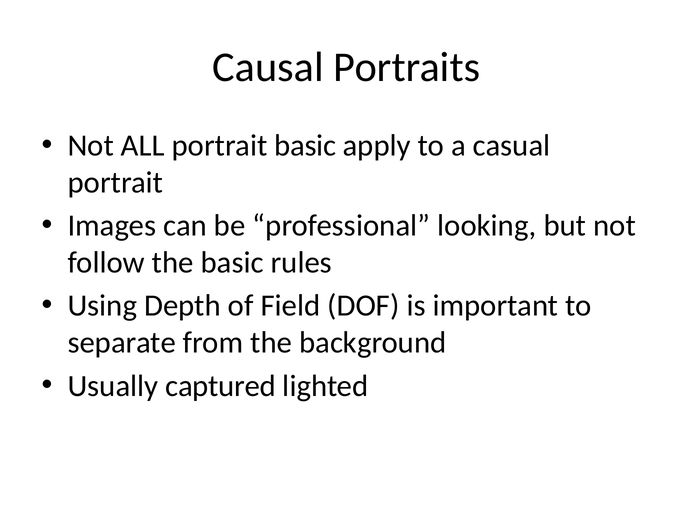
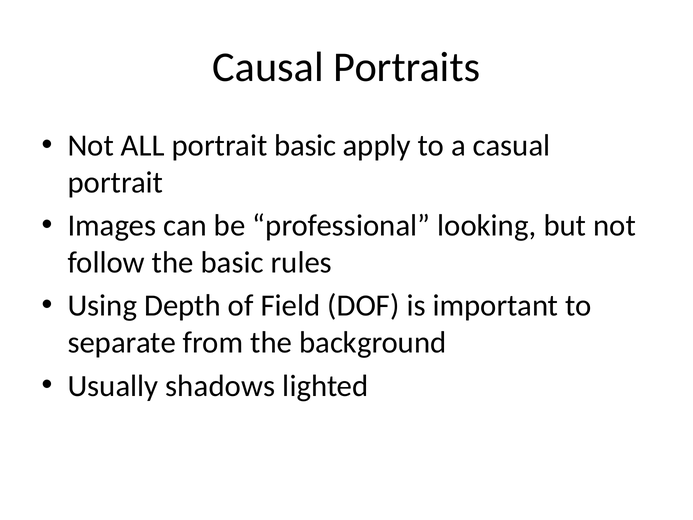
captured: captured -> shadows
